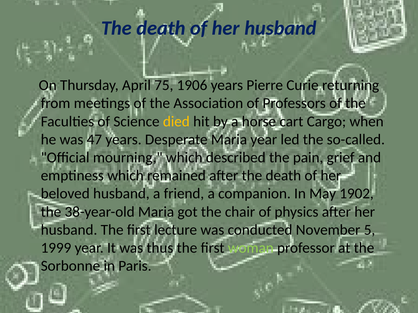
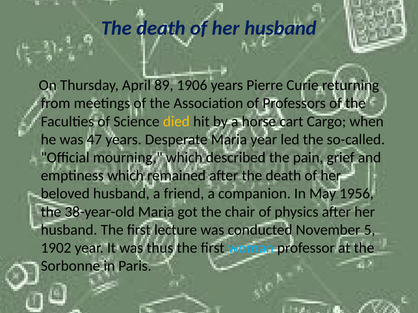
75: 75 -> 89
1902: 1902 -> 1956
1999: 1999 -> 1902
woman colour: light green -> light blue
